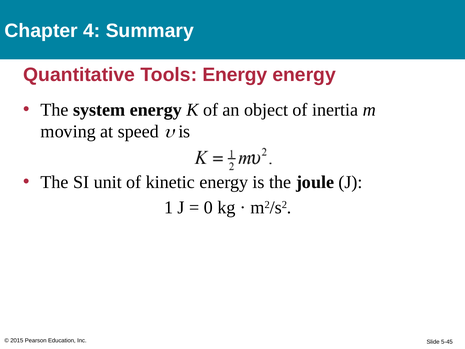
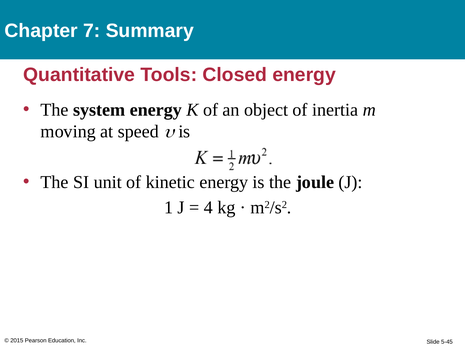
4: 4 -> 7
Tools Energy: Energy -> Closed
0: 0 -> 4
